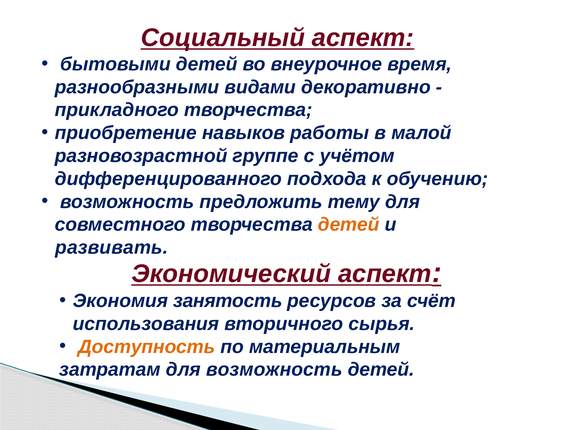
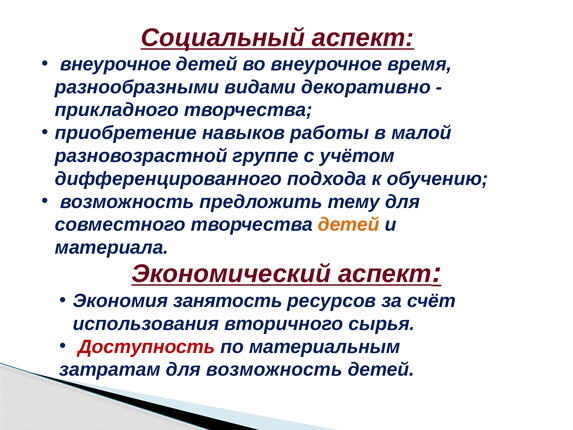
бытовыми at (115, 64): бытовыми -> внеурочное
развивать: развивать -> материала
Доступность colour: orange -> red
